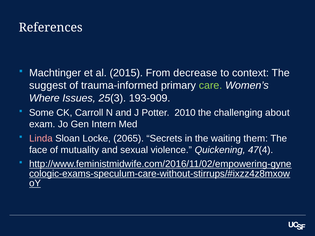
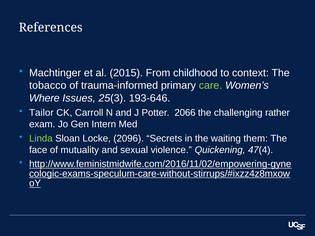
decrease: decrease -> childhood
suggest: suggest -> tobacco
193-909: 193-909 -> 193-646
Some: Some -> Tailor
2010: 2010 -> 2066
about: about -> rather
Linda colour: pink -> light green
2065: 2065 -> 2096
